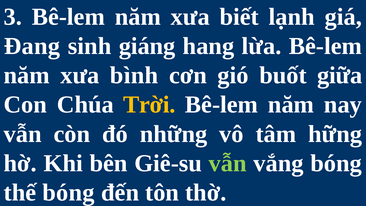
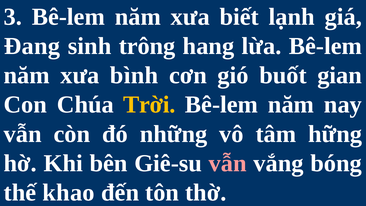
giáng: giáng -> trông
giữa: giữa -> gian
vẫn at (228, 163) colour: light green -> pink
thế bóng: bóng -> khao
